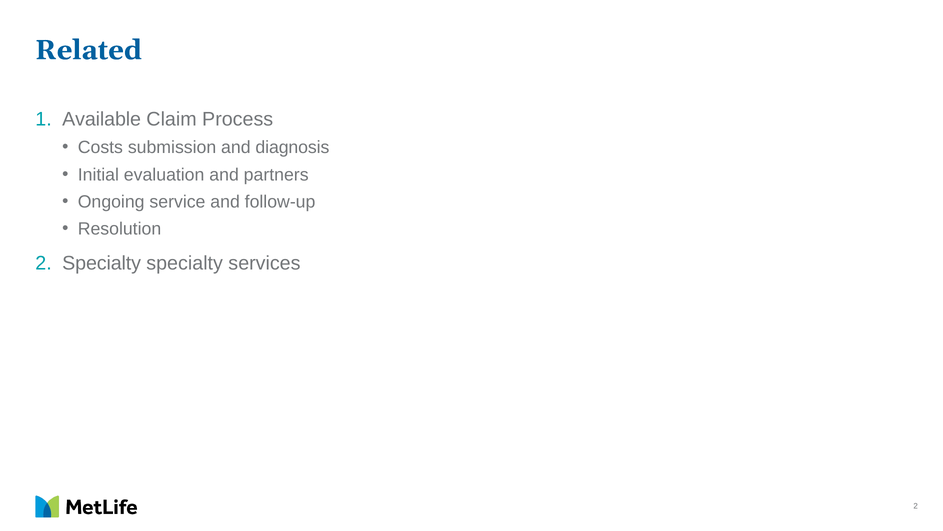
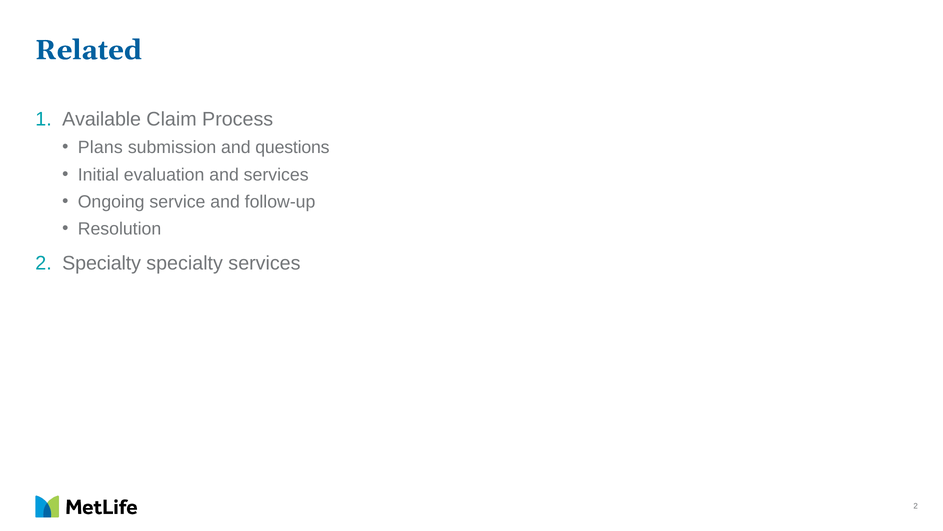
Costs: Costs -> Plans
diagnosis: diagnosis -> questions
and partners: partners -> services
